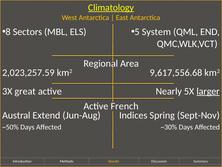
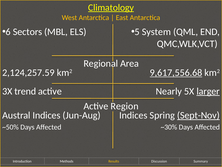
8: 8 -> 6
2,023,257.59: 2,023,257.59 -> 2,124,257.59
9,617,556.68 underline: none -> present
great: great -> trend
French: French -> Region
Austral Extend: Extend -> Indices
Sept-Nov underline: none -> present
